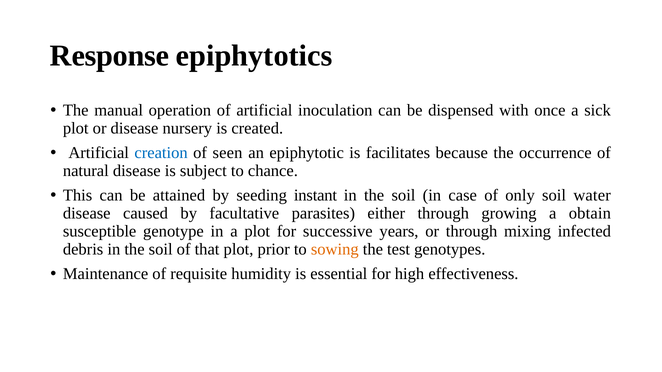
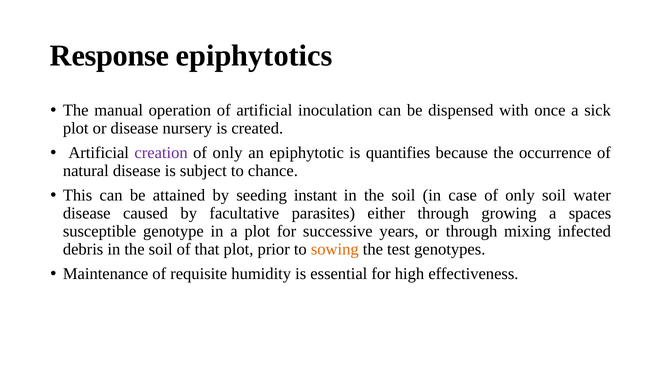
creation colour: blue -> purple
seen at (228, 153): seen -> only
facilitates: facilitates -> quantifies
obtain: obtain -> spaces
